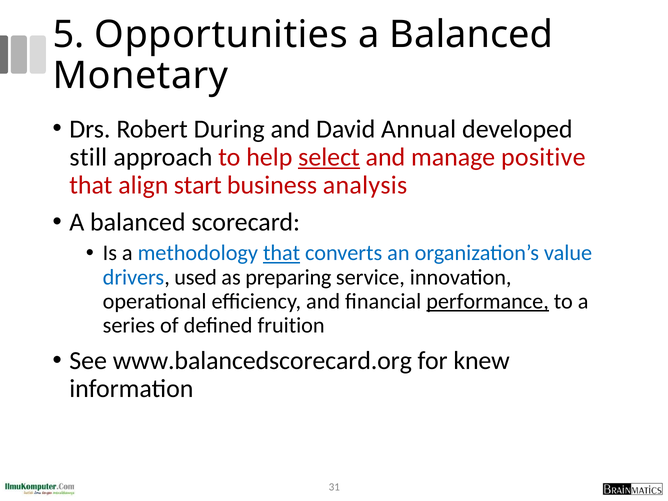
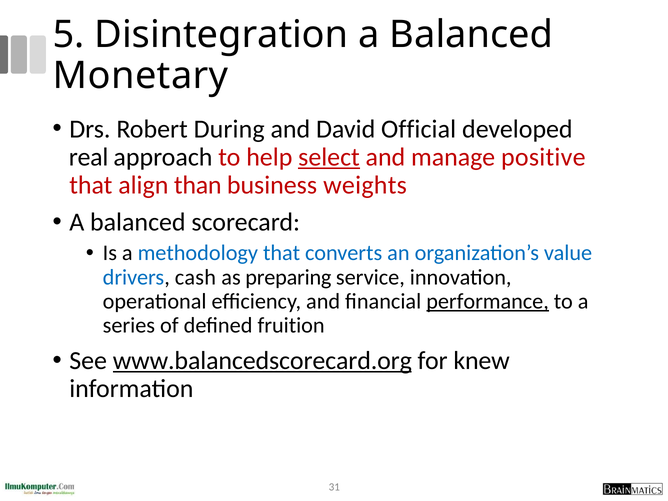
Opportunities: Opportunities -> Disintegration
Annual: Annual -> Official
still: still -> real
start: start -> than
analysis: analysis -> weights
that at (282, 253) underline: present -> none
used: used -> cash
www.balancedscorecard.org underline: none -> present
